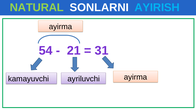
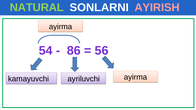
AYIRISH colour: light blue -> pink
21: 21 -> 86
31: 31 -> 56
